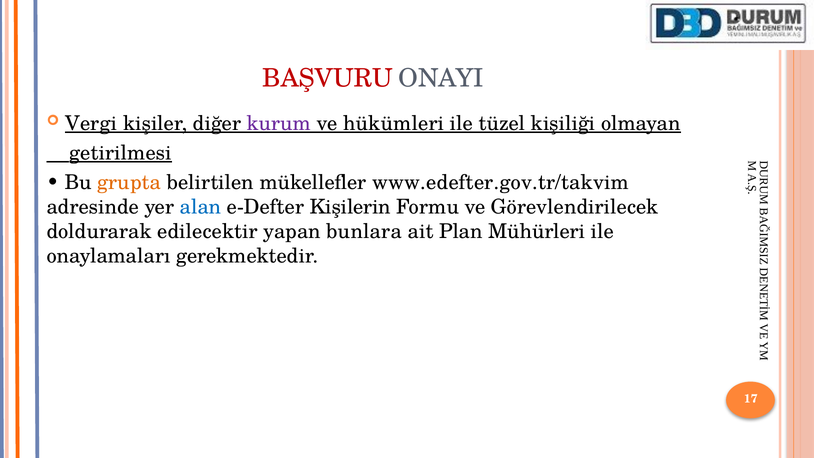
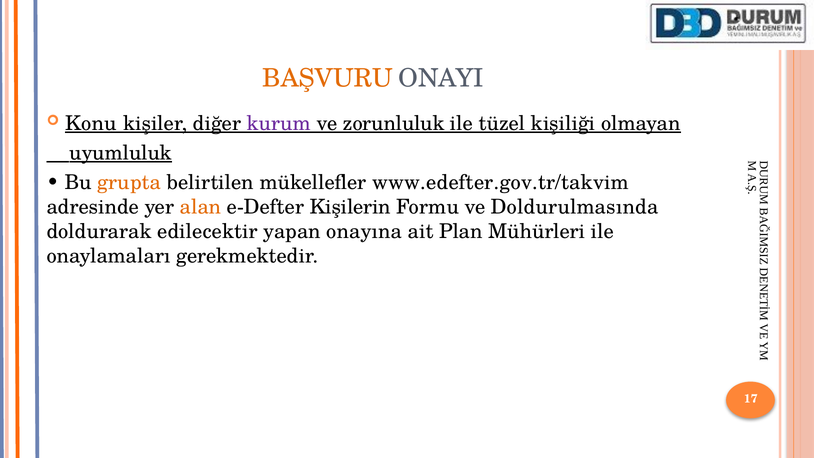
BAŞVURU colour: red -> orange
Vergi: Vergi -> Konu
hükümleri: hükümleri -> zorunluluk
getirilmesi: getirilmesi -> uyumluluk
alan colour: blue -> orange
Görevlendirilecek: Görevlendirilecek -> Doldurulmasında
bunlara: bunlara -> onayına
